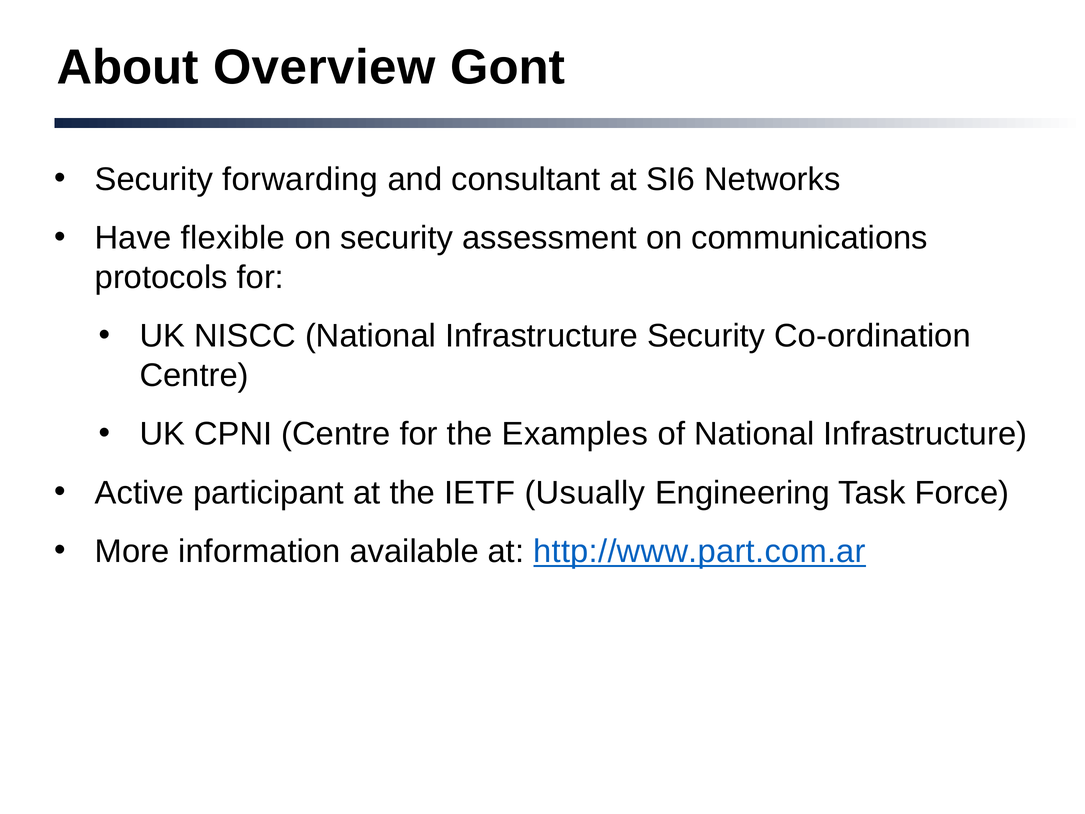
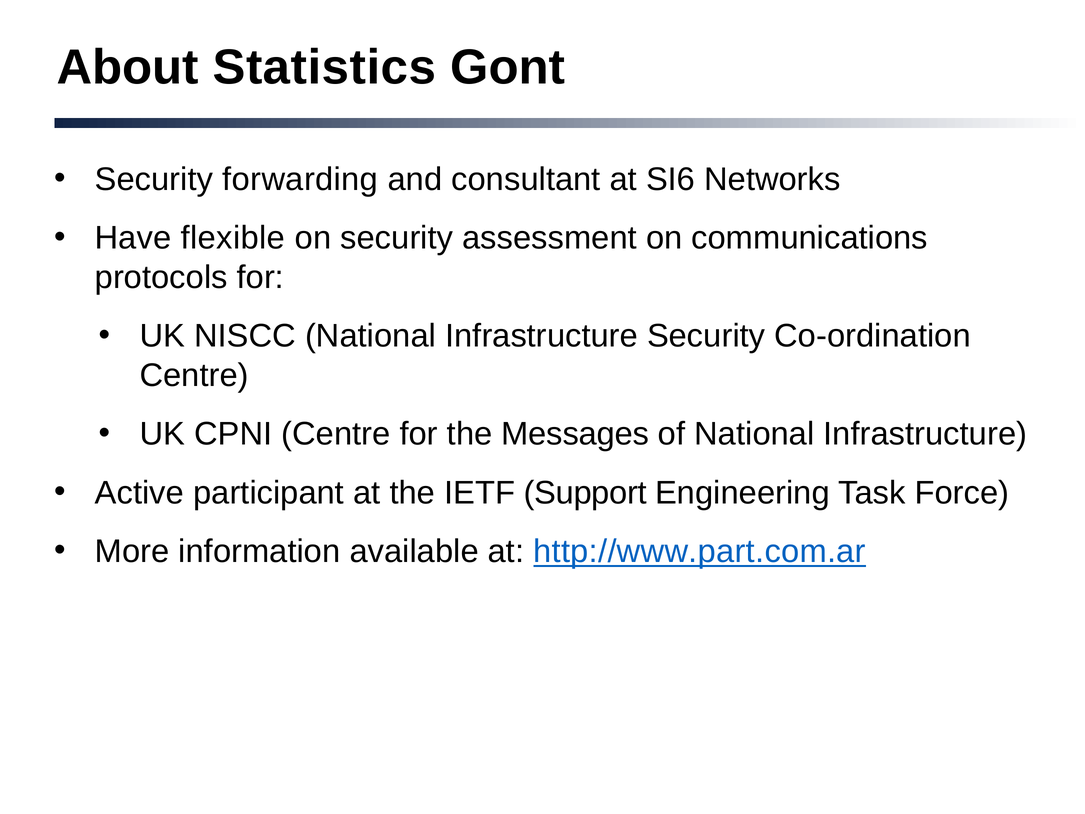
Overview: Overview -> Statistics
Examples: Examples -> Messages
Usually: Usually -> Support
